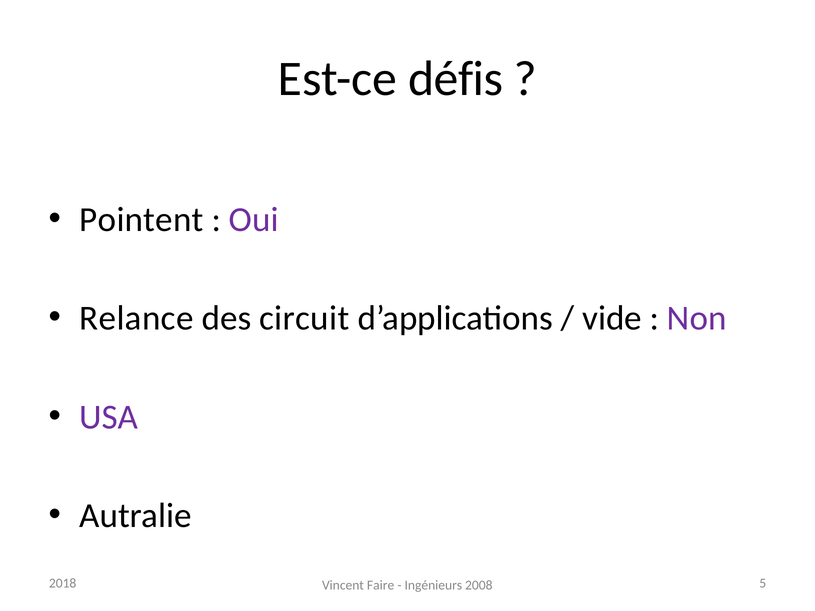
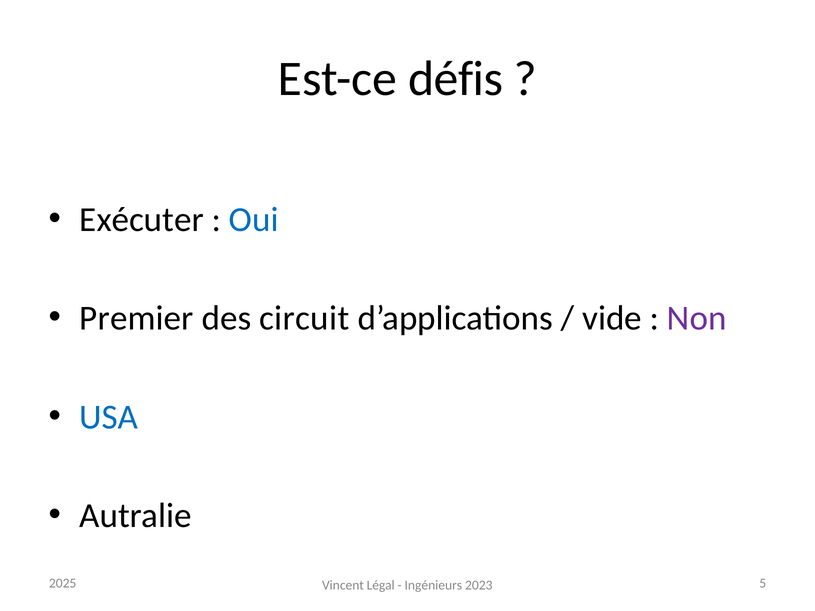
Pointent: Pointent -> Exécuter
Oui colour: purple -> blue
Relance: Relance -> Premier
USA colour: purple -> blue
2018: 2018 -> 2025
Faire: Faire -> Légal
2008: 2008 -> 2023
